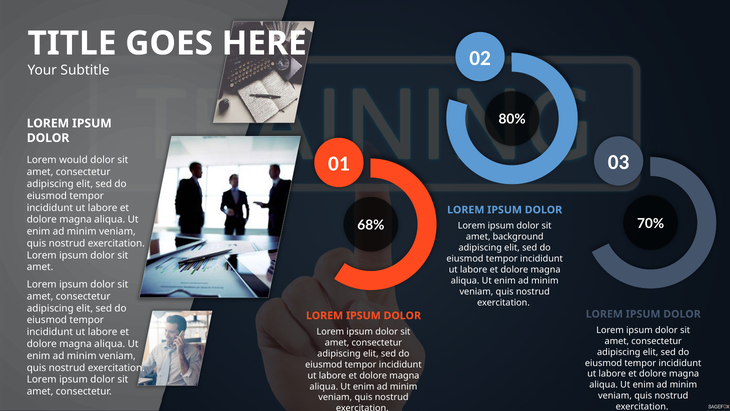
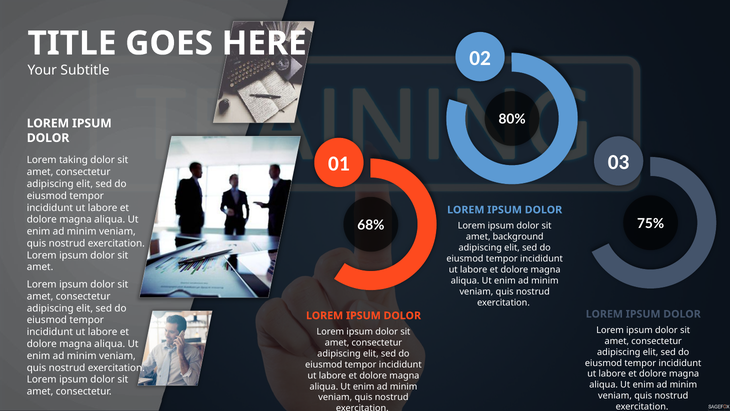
would: would -> taking
70%: 70% -> 75%
